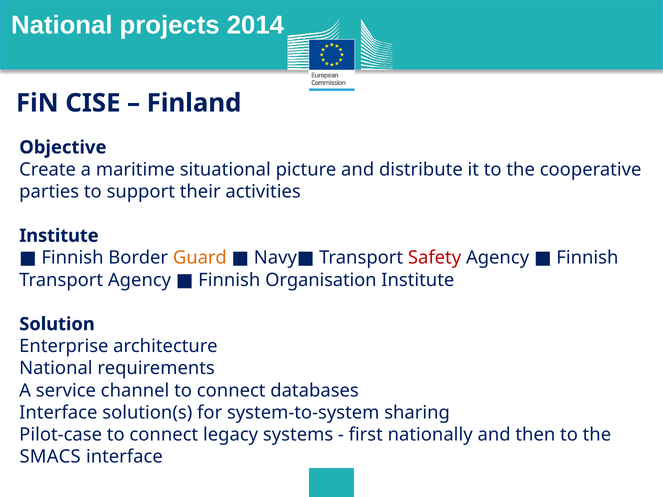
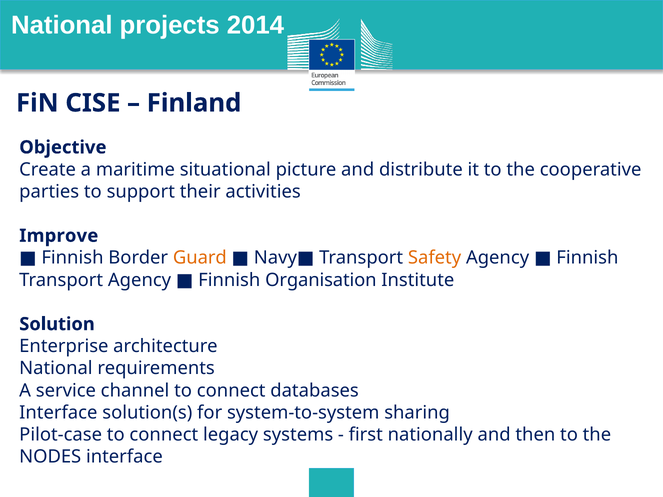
Institute at (59, 236): Institute -> Improve
Safety colour: red -> orange
SMACS: SMACS -> NODES
